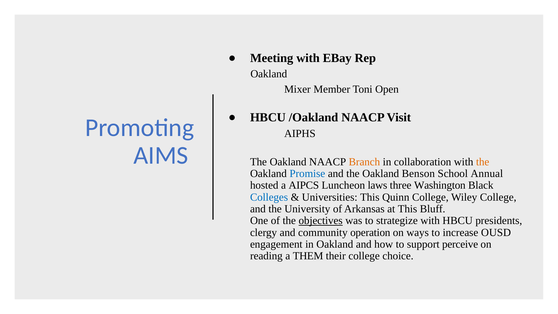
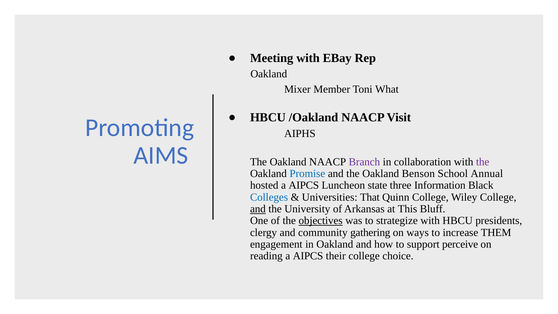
Open: Open -> What
Branch colour: orange -> purple
the at (483, 162) colour: orange -> purple
laws: laws -> state
Washington: Washington -> Information
Universities This: This -> That
and at (258, 209) underline: none -> present
operation: operation -> gathering
OUSD: OUSD -> THEM
THEM at (308, 256): THEM -> AIPCS
